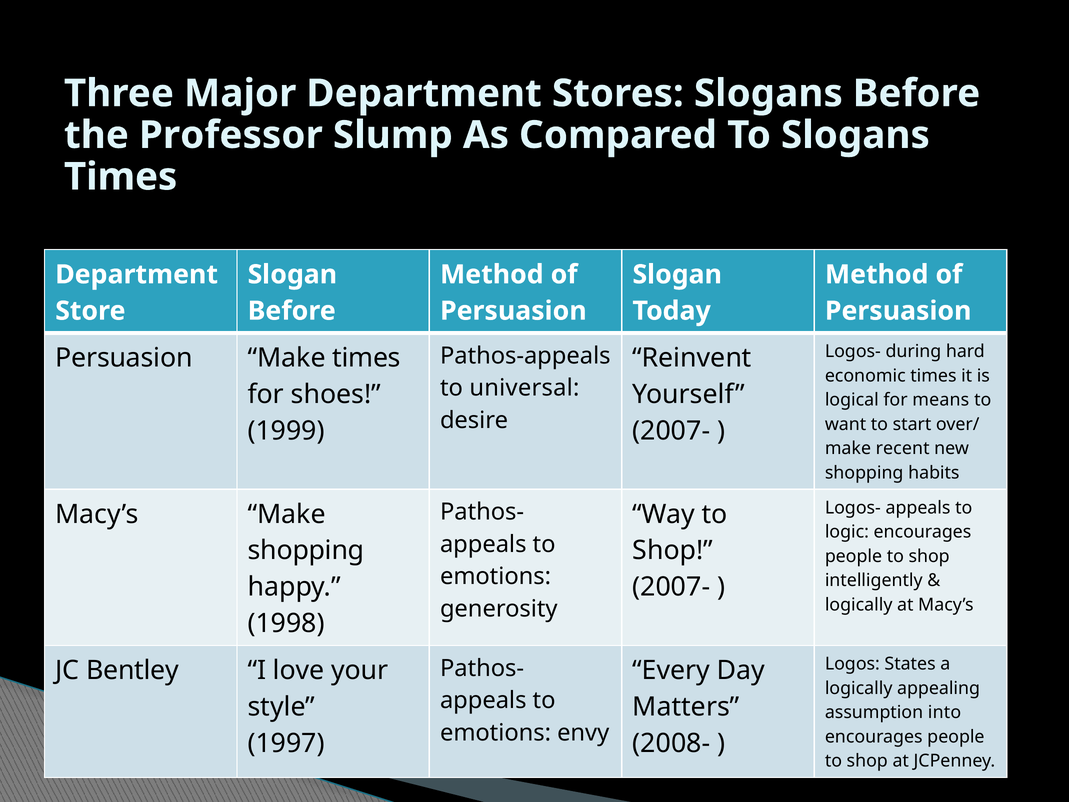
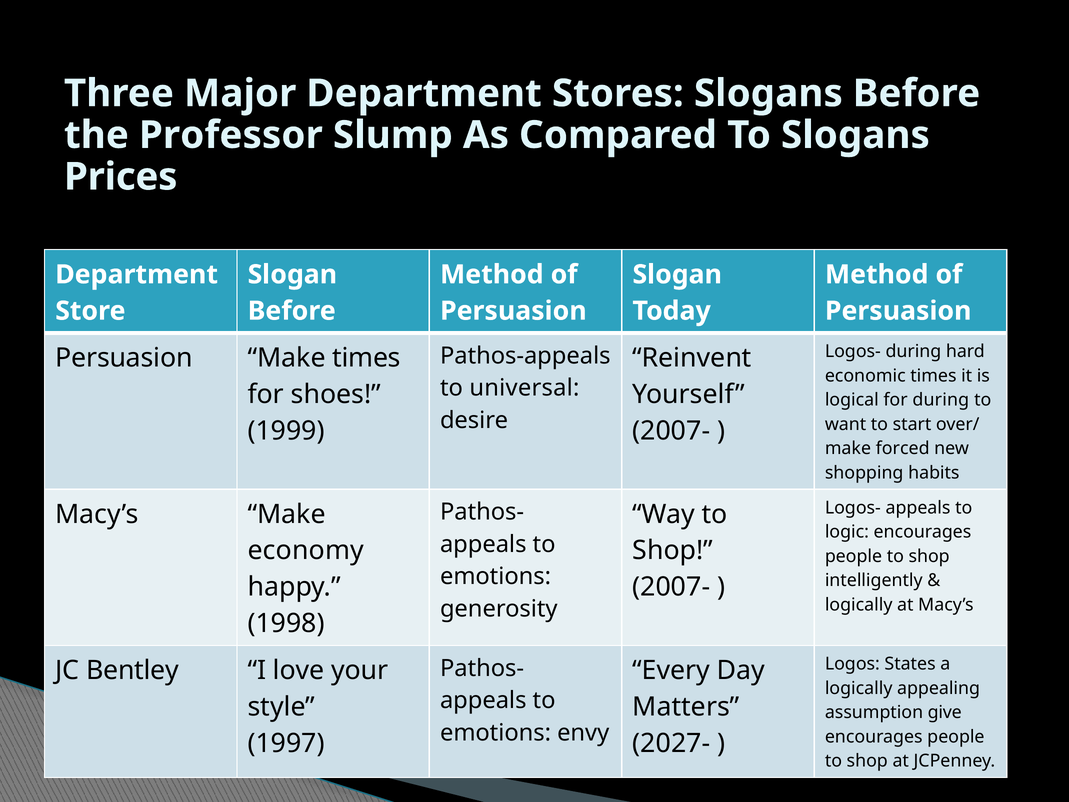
Times at (121, 177): Times -> Prices
for means: means -> during
recent: recent -> forced
shopping at (306, 550): shopping -> economy
into: into -> give
2008-: 2008- -> 2027-
